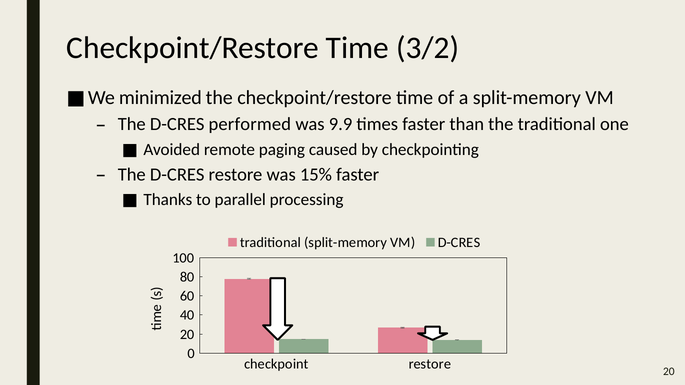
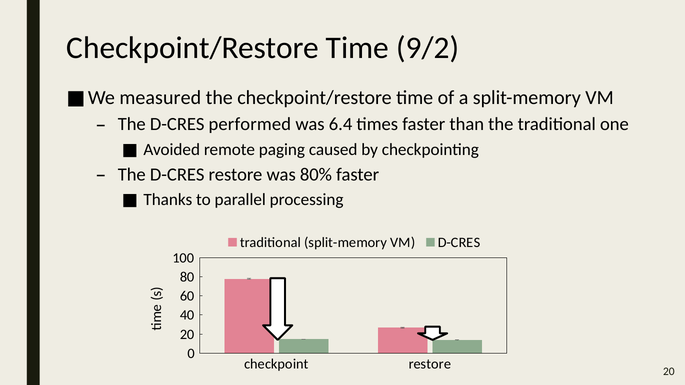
3/2: 3/2 -> 9/2
minimized: minimized -> measured
9.9: 9.9 -> 6.4
15%: 15% -> 80%
